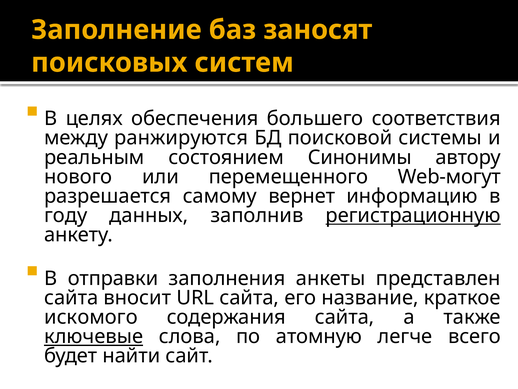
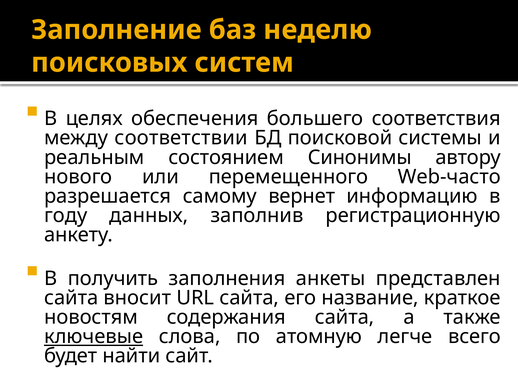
заносят: заносят -> неделю
ранжируются: ранжируются -> соответствии
Web-могут: Web-могут -> Web-часто
регистрационную underline: present -> none
отправки: отправки -> получить
искомого: искомого -> новостям
